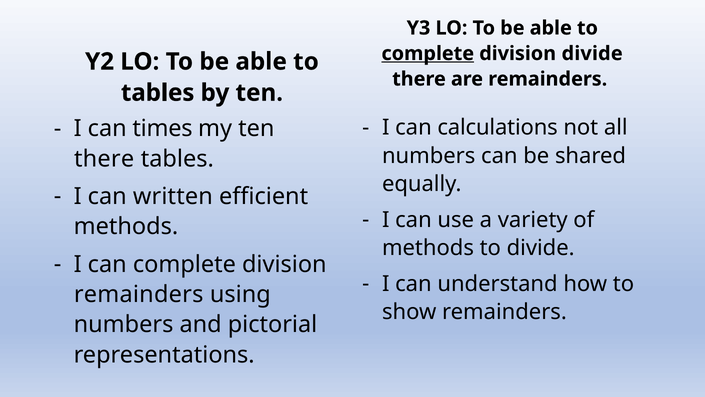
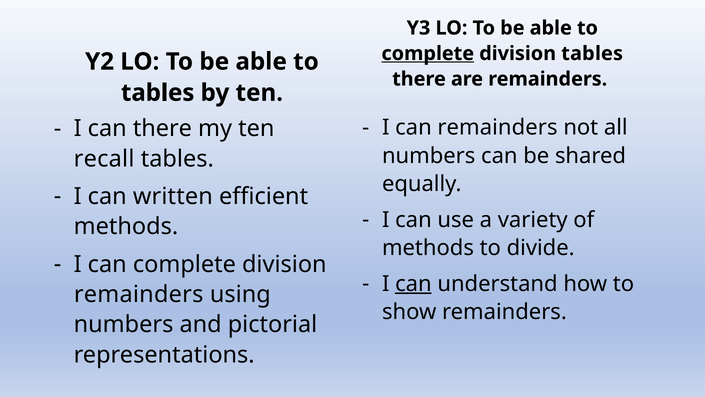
division divide: divide -> tables
can calculations: calculations -> remainders
can times: times -> there
there at (104, 159): there -> recall
can at (413, 283) underline: none -> present
